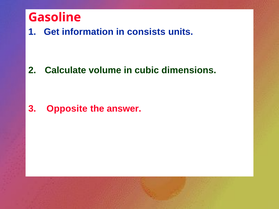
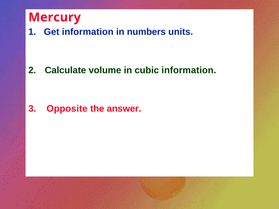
Gasoline: Gasoline -> Mercury
consists: consists -> numbers
cubic dimensions: dimensions -> information
